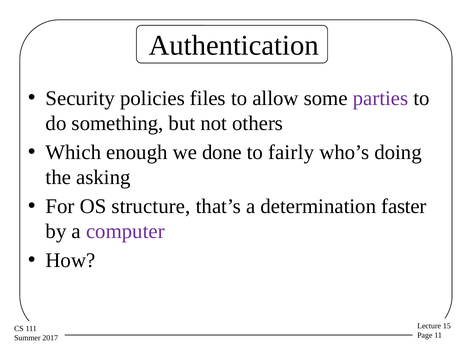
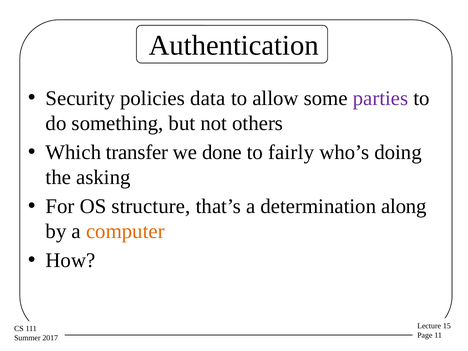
files: files -> data
enough: enough -> transfer
faster: faster -> along
computer colour: purple -> orange
